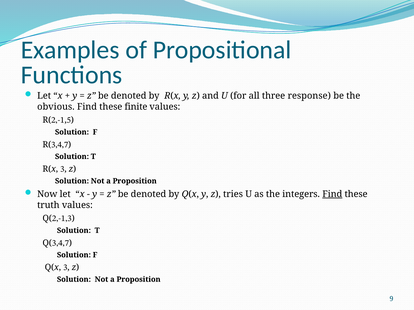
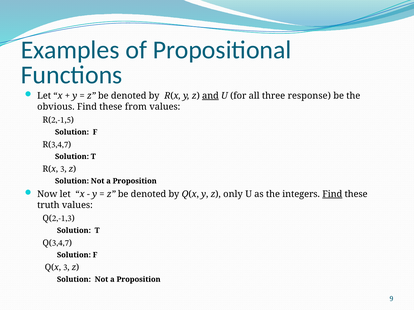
and underline: none -> present
finite: finite -> from
tries: tries -> only
